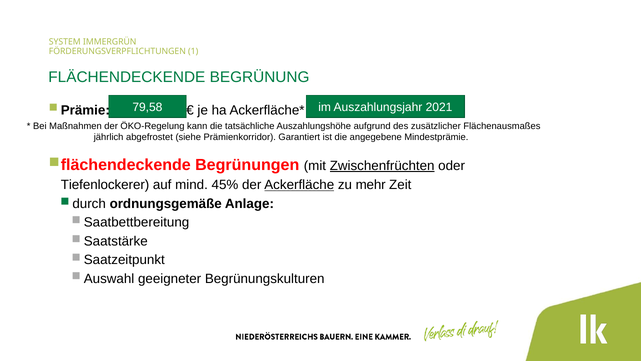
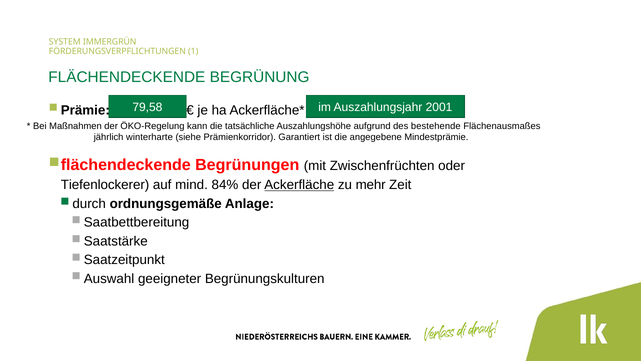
2021: 2021 -> 2001
zusätzlicher: zusätzlicher -> bestehende
abgefrostet: abgefrostet -> winterharte
Zwischenfrüchten underline: present -> none
45%: 45% -> 84%
